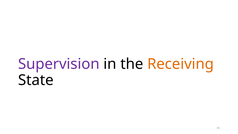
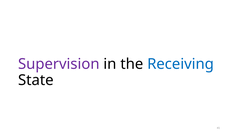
Receiving colour: orange -> blue
